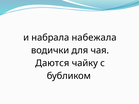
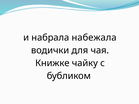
Даются: Даются -> Книжке
